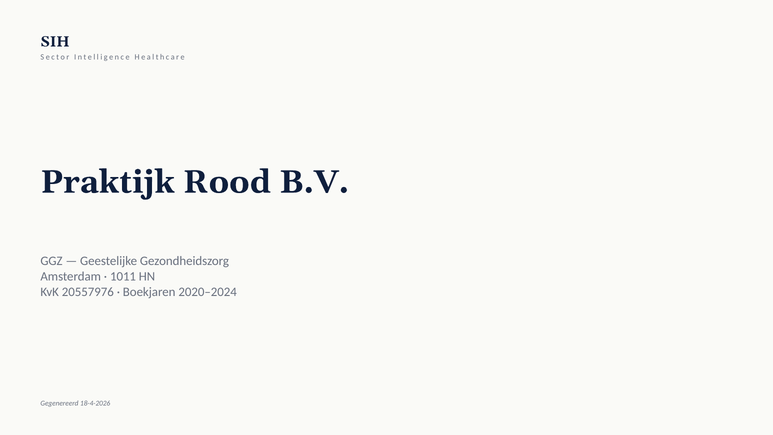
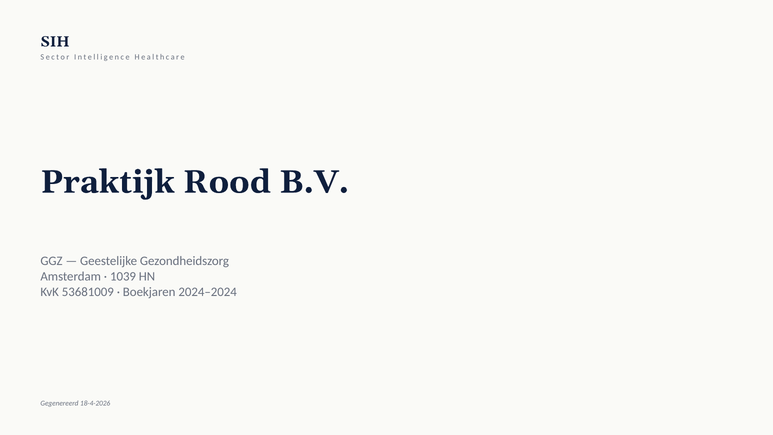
1011: 1011 -> 1039
20557976: 20557976 -> 53681009
2020–2024: 2020–2024 -> 2024–2024
